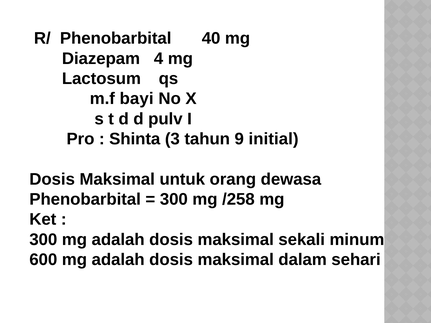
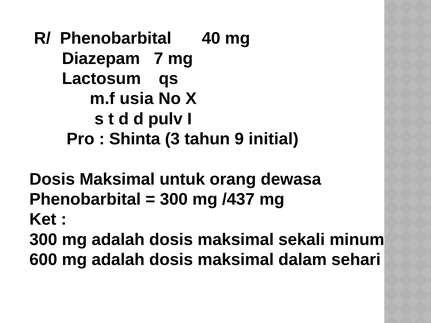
4: 4 -> 7
bayi: bayi -> usia
/258: /258 -> /437
